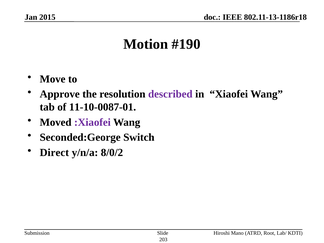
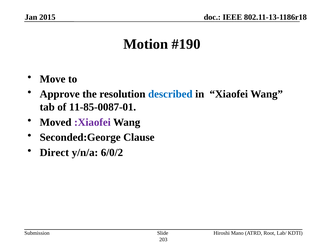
described colour: purple -> blue
11-10-0087-01: 11-10-0087-01 -> 11-85-0087-01
Switch: Switch -> Clause
8/0/2: 8/0/2 -> 6/0/2
